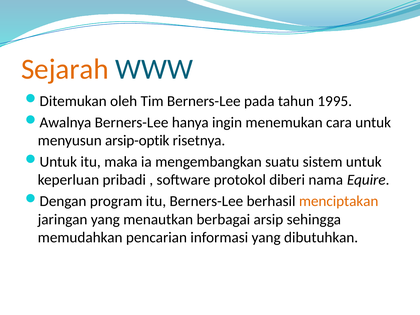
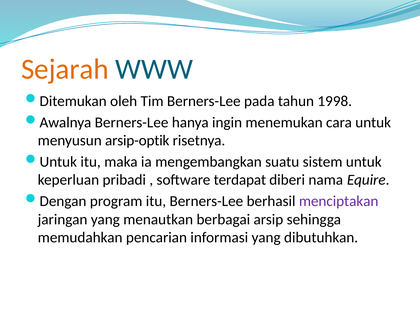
1995: 1995 -> 1998
protokol: protokol -> terdapat
menciptakan colour: orange -> purple
